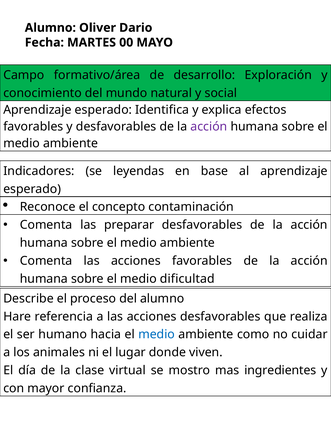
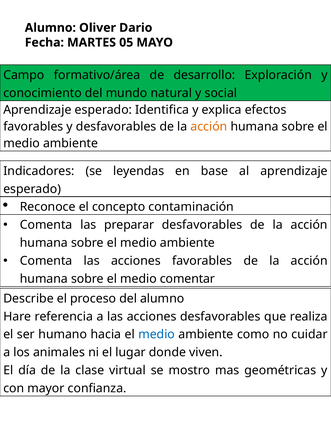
00: 00 -> 05
acción at (209, 126) colour: purple -> orange
dificultad: dificultad -> comentar
ingredientes: ingredientes -> geométricas
